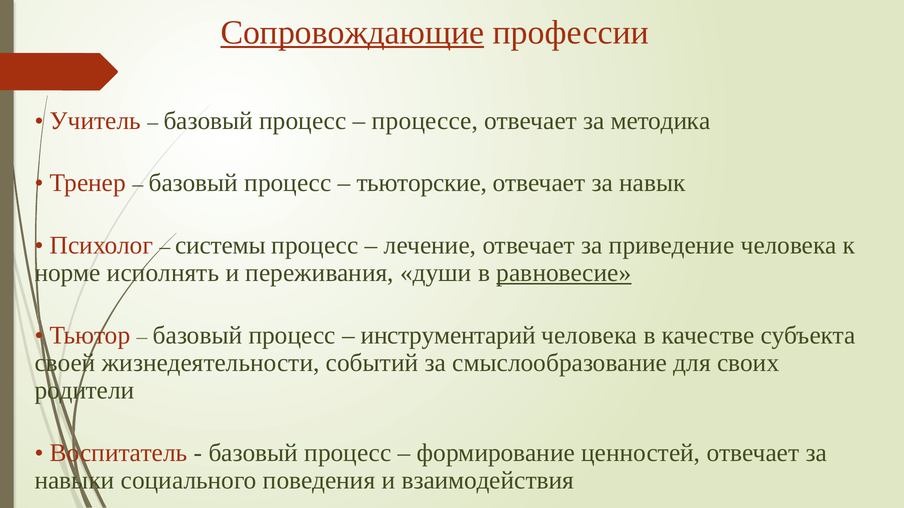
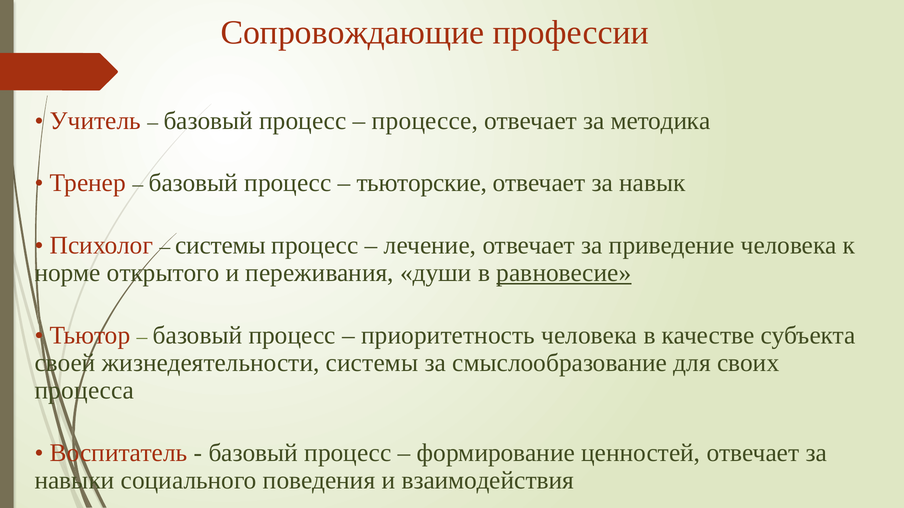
Сопровождающие underline: present -> none
исполнять: исполнять -> открытого
инструментарий: инструментарий -> приоритетность
жизнедеятельности событий: событий -> системы
родители: родители -> процесса
